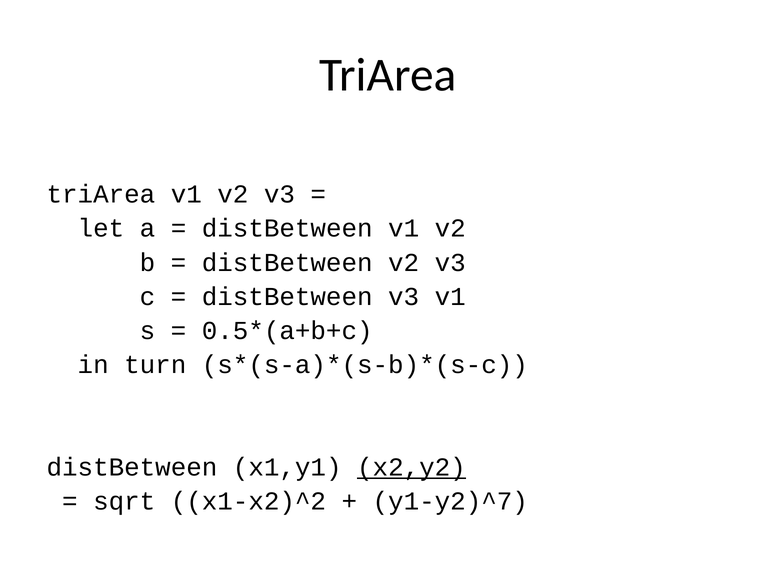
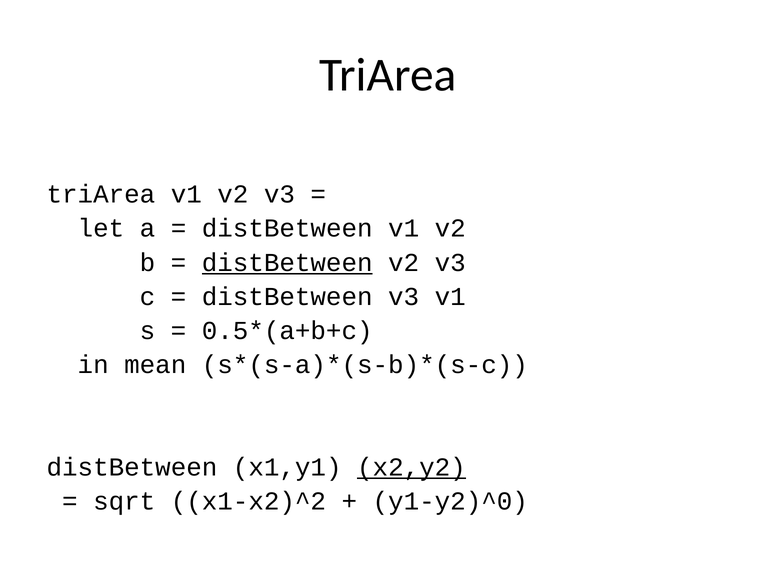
distBetween at (287, 263) underline: none -> present
turn: turn -> mean
y1-y2)^7: y1-y2)^7 -> y1-y2)^0
